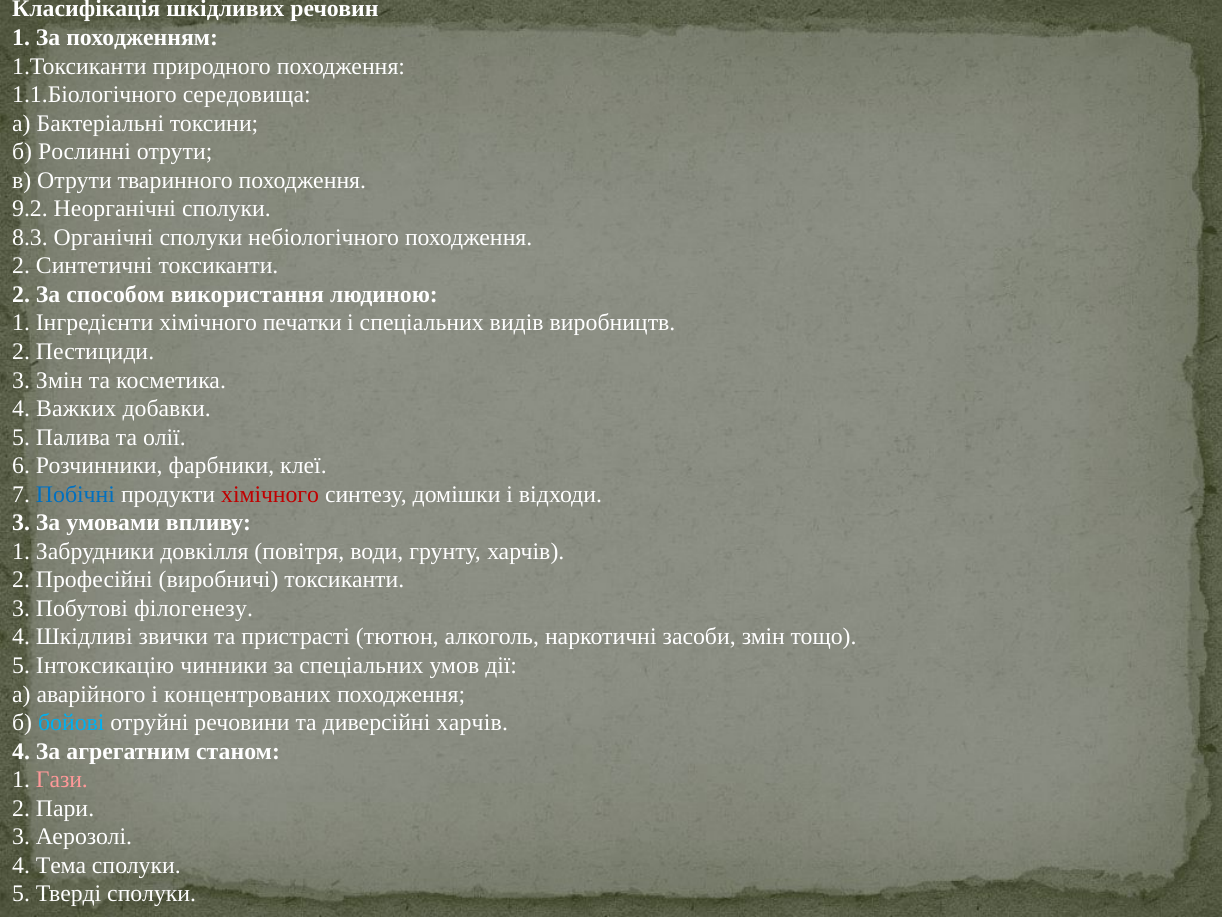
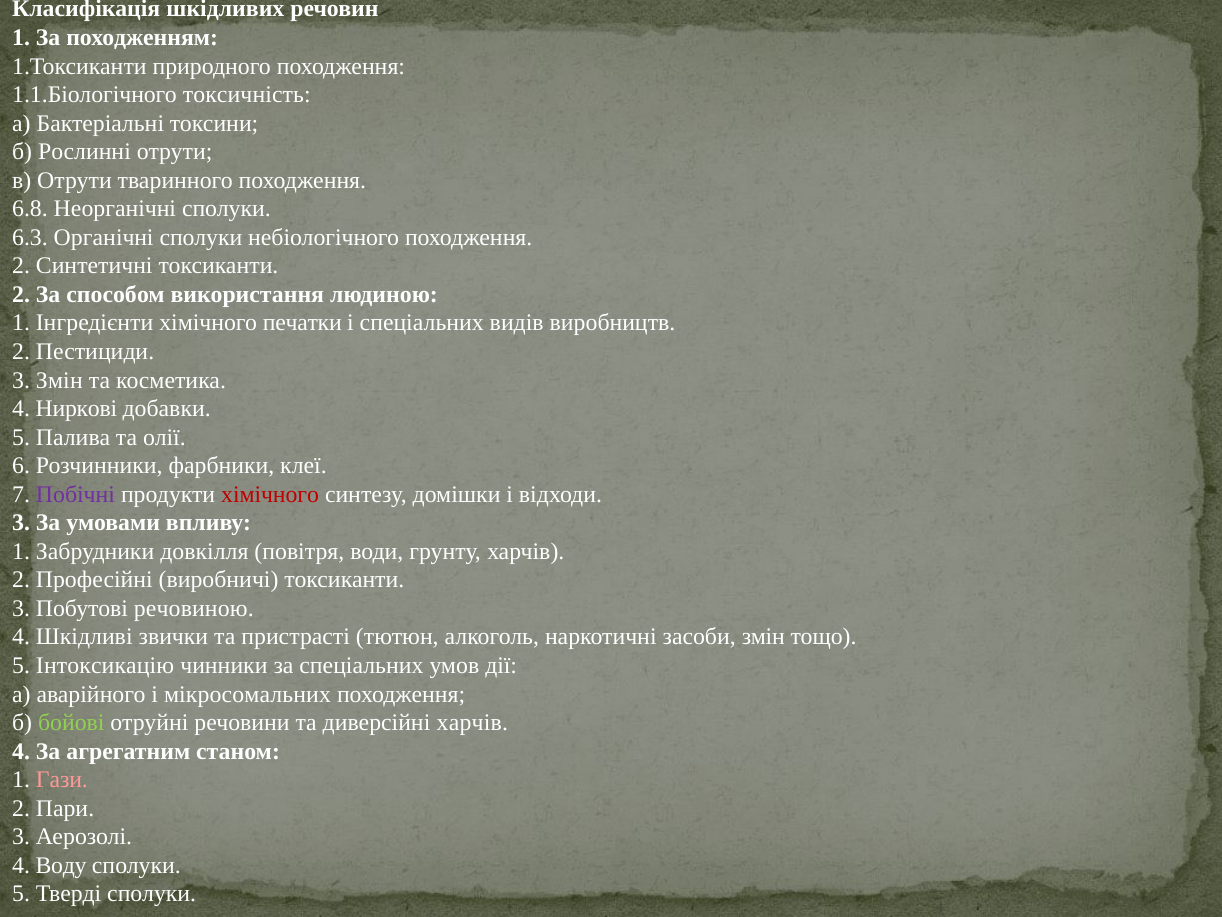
середовища: середовища -> токсичність
9.2: 9.2 -> 6.8
8.3: 8.3 -> 6.3
Важких: Важких -> Ниркові
Побічні colour: blue -> purple
філогенезу: філогенезу -> речовиною
концентрованих: концентрованих -> мікросомальних
бойові colour: light blue -> light green
Тема: Тема -> Воду
